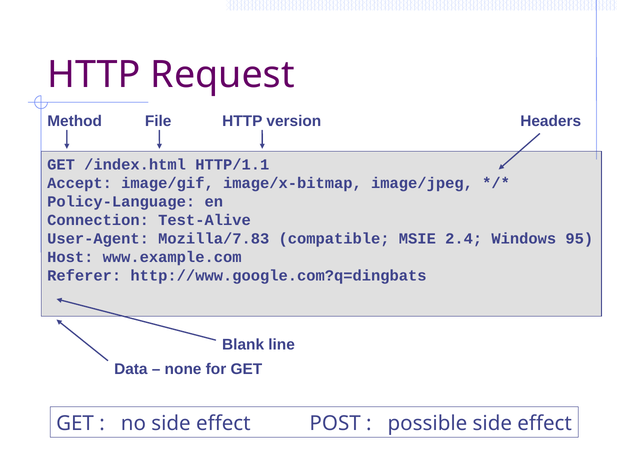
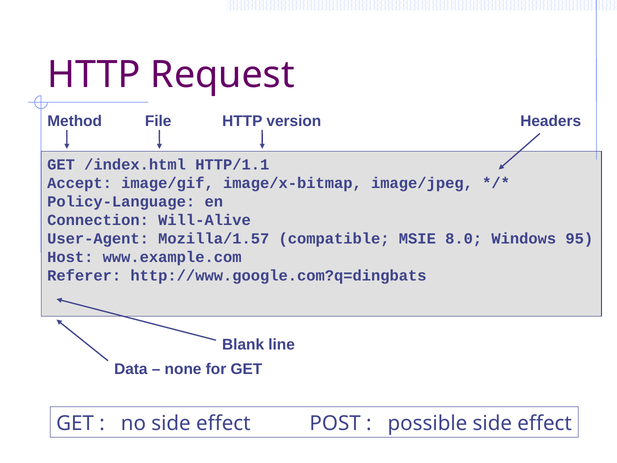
Test-Alive: Test-Alive -> Will-Alive
Mozilla/7.83: Mozilla/7.83 -> Mozilla/1.57
2.4: 2.4 -> 8.0
